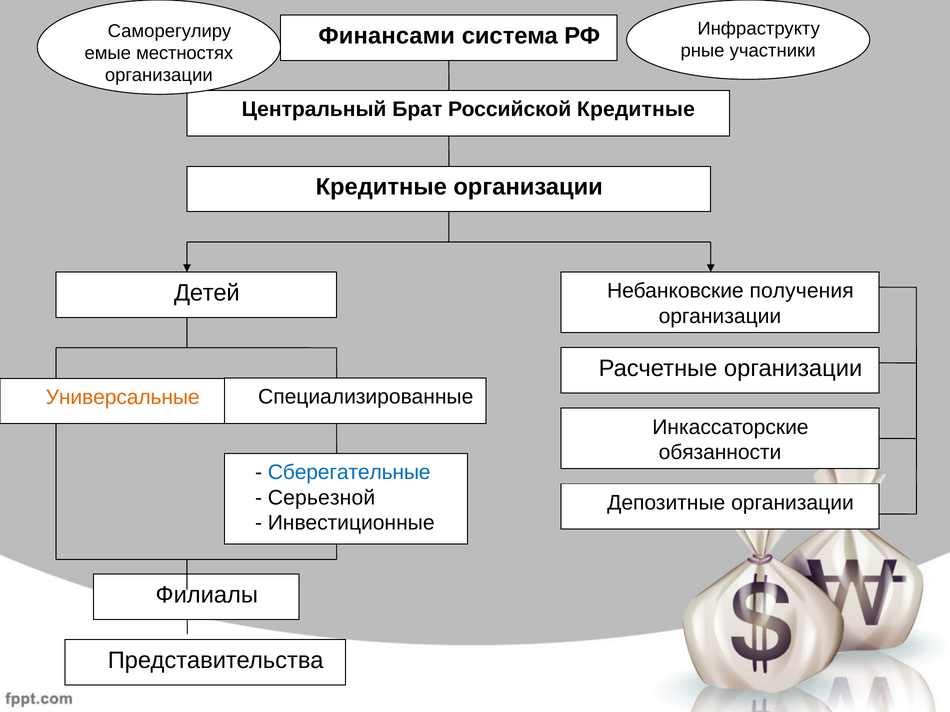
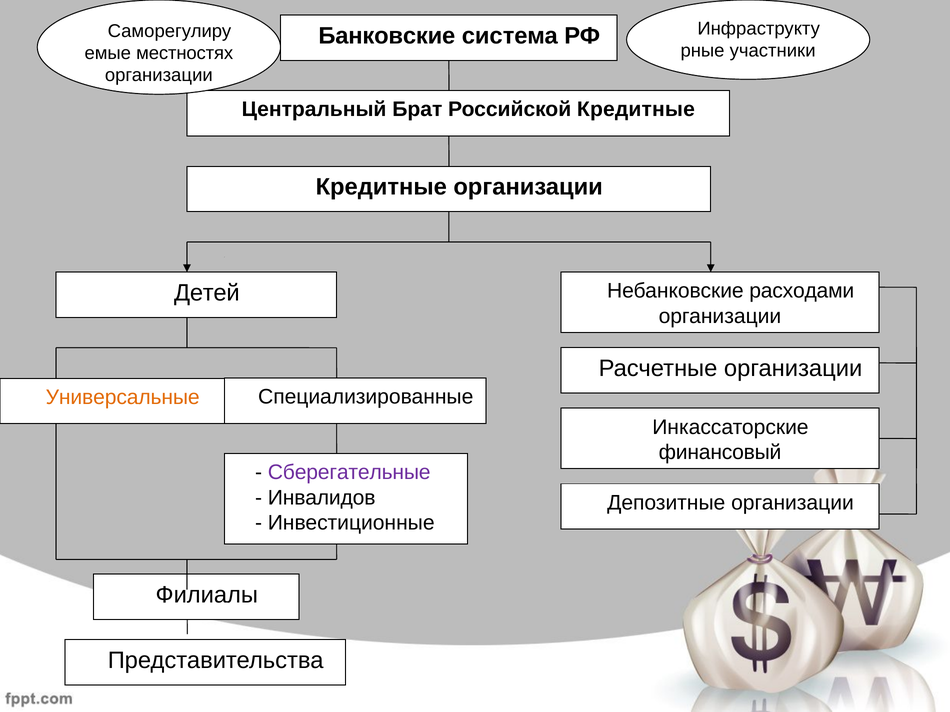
Финансами: Финансами -> Банковские
получения: получения -> расходами
обязанности: обязанности -> финансовый
Сберегательные colour: blue -> purple
Серьезной: Серьезной -> Инвалидов
